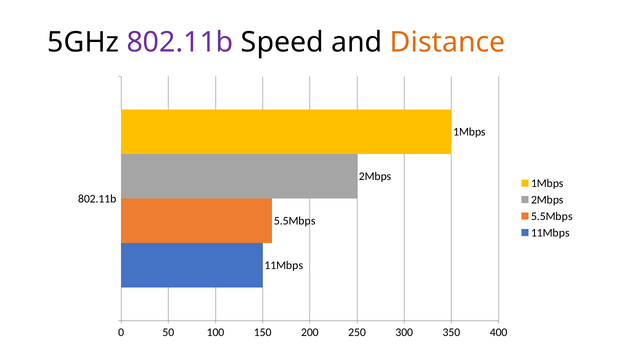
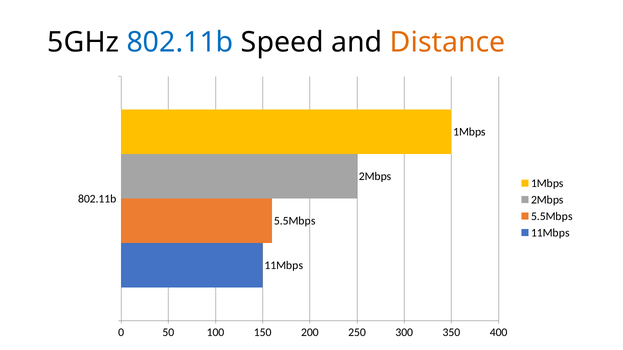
802.11b at (180, 42) colour: purple -> blue
